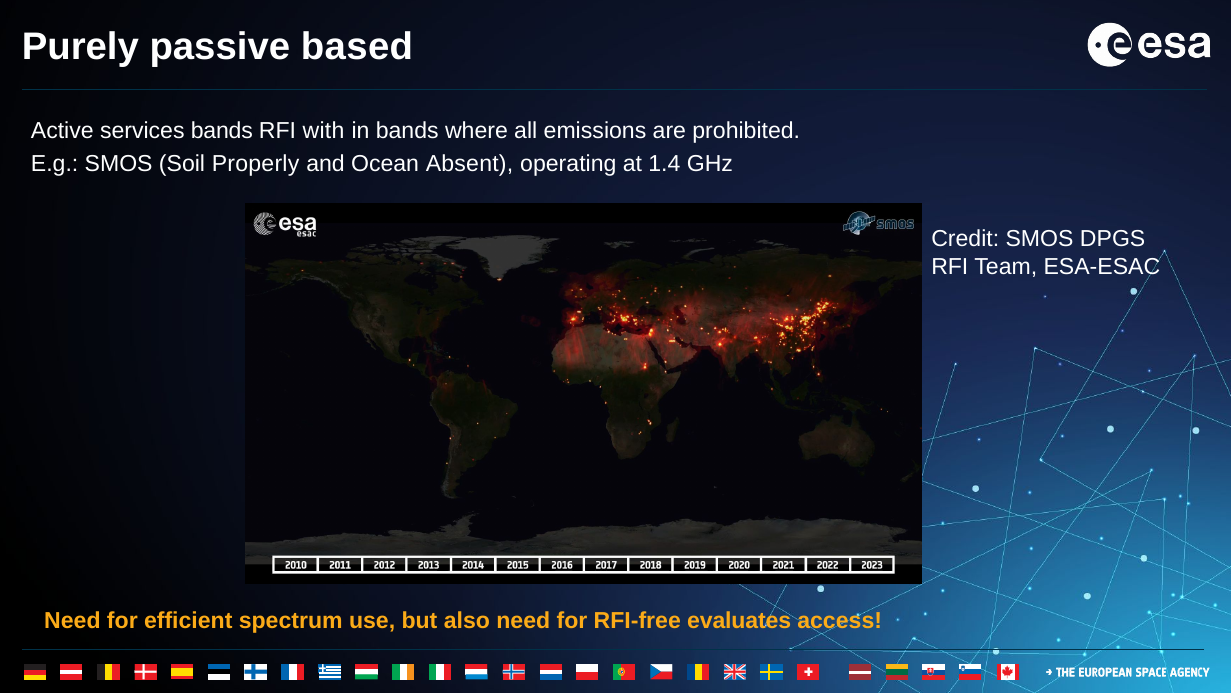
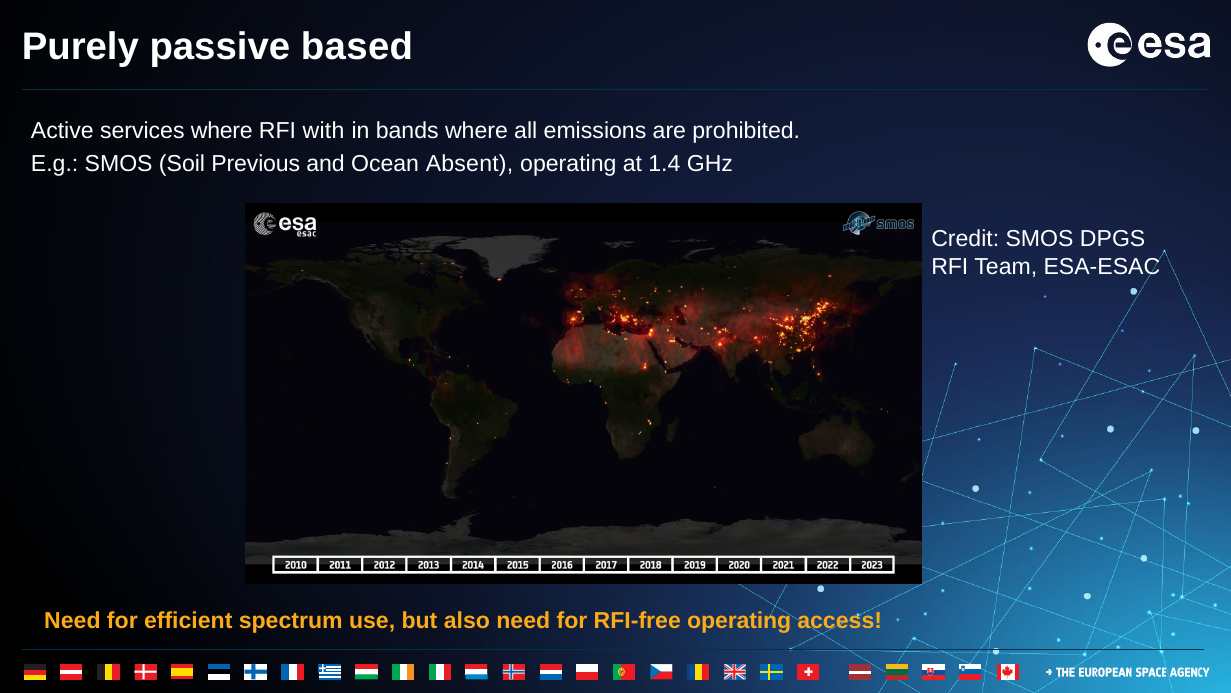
services bands: bands -> where
Properly: Properly -> Previous
RFI-free evaluates: evaluates -> operating
